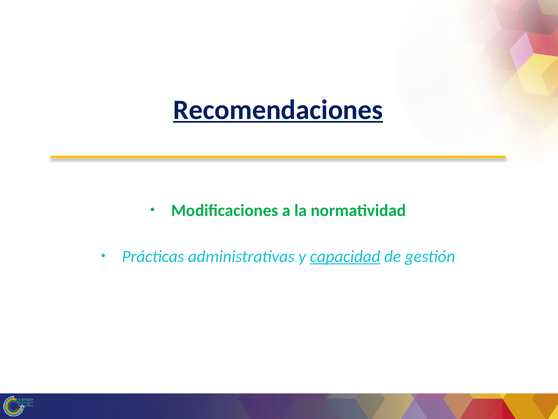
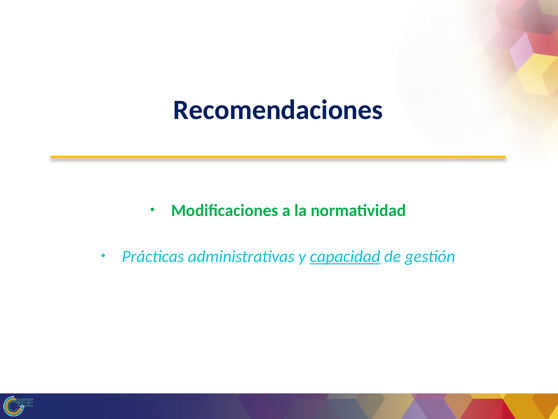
Recomendaciones underline: present -> none
